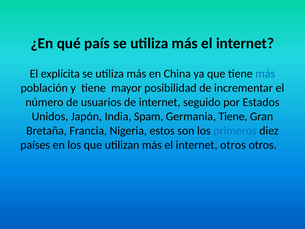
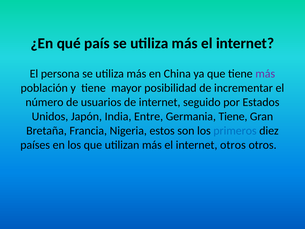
explícita: explícita -> persona
más at (265, 74) colour: blue -> purple
Spam: Spam -> Entre
